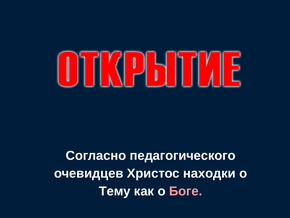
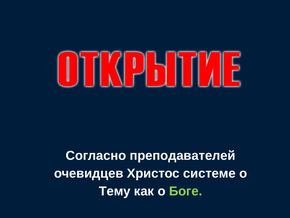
педагогического: педагогического -> преподавателей
находки: находки -> системе
Боге colour: pink -> light green
